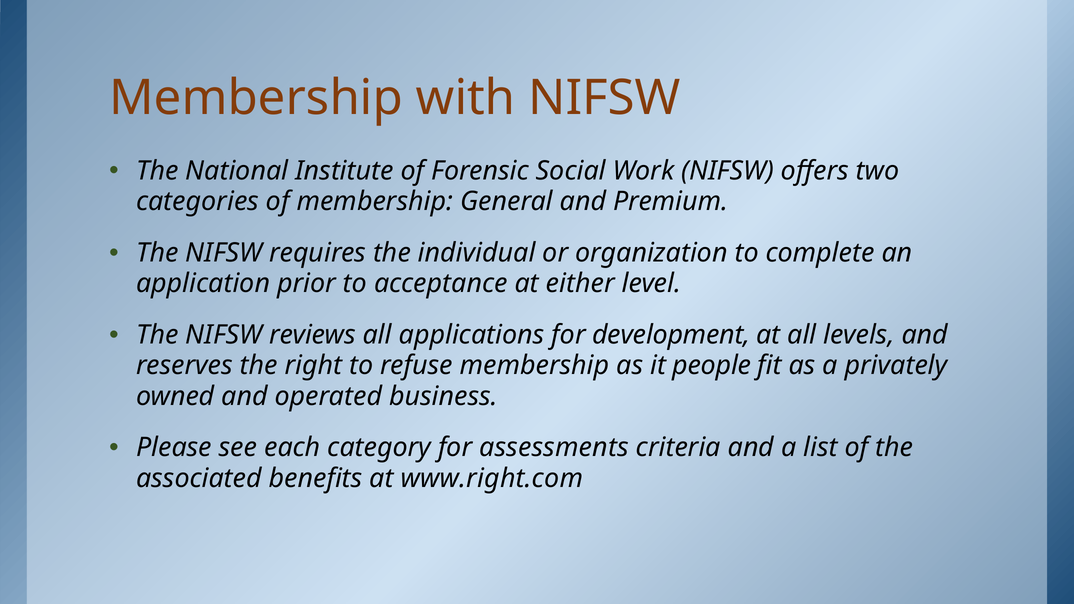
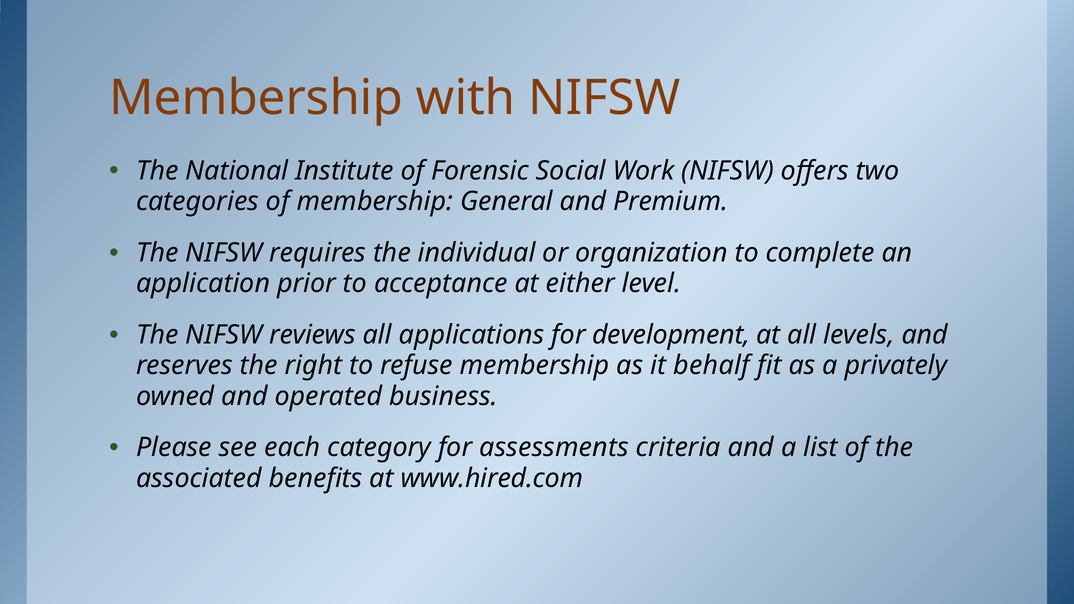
people: people -> behalf
www.right.com: www.right.com -> www.hired.com
